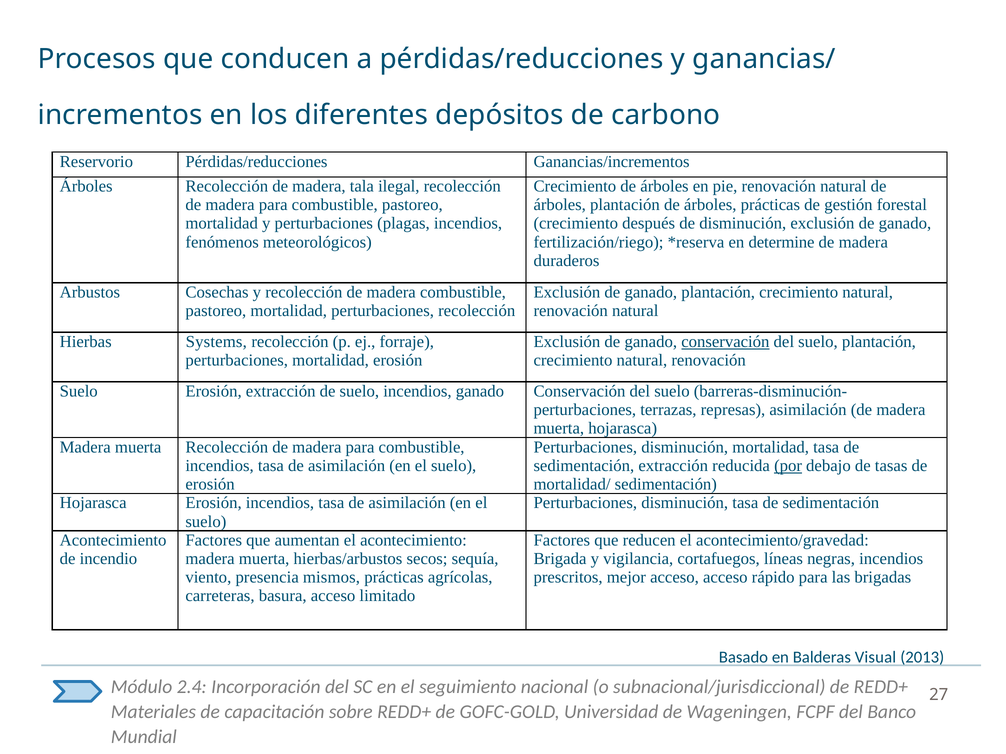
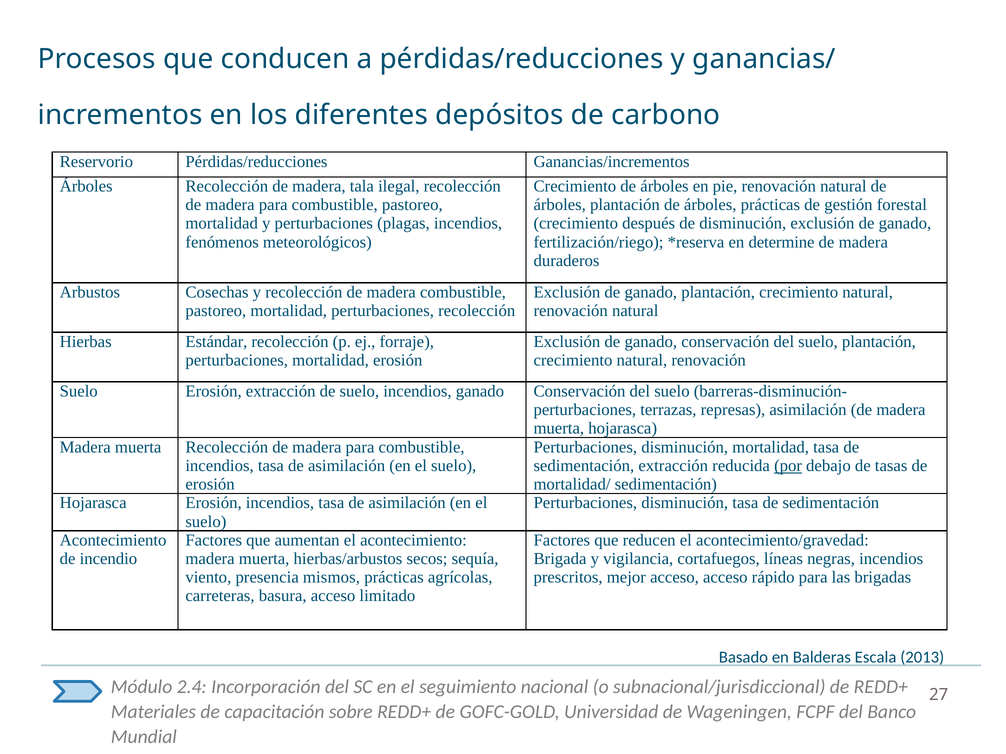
Systems: Systems -> Estándar
conservación at (725, 342) underline: present -> none
Visual: Visual -> Escala
